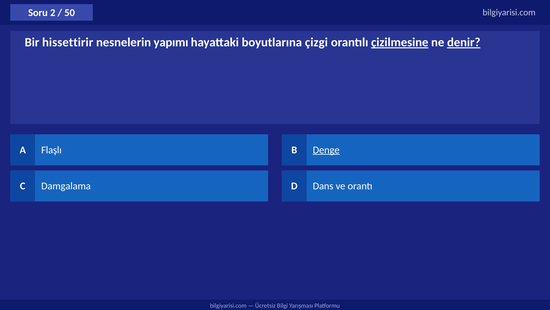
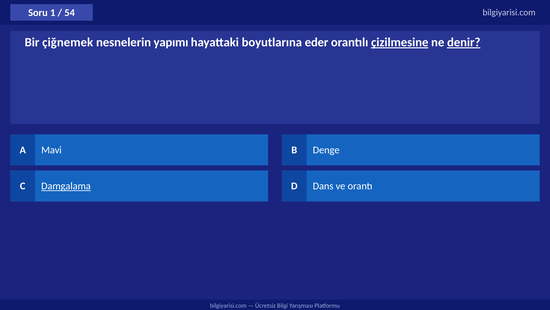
2: 2 -> 1
50: 50 -> 54
hissettirir: hissettirir -> çiğnemek
çizgi: çizgi -> eder
Flaşlı: Flaşlı -> Mavi
Denge underline: present -> none
Damgalama underline: none -> present
